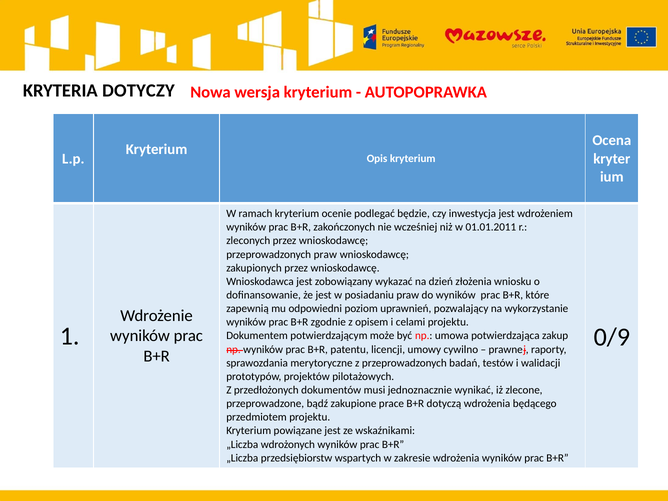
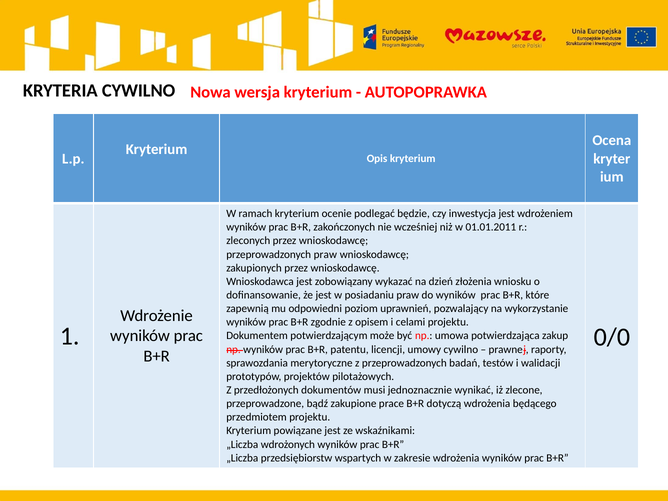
KRYTERIA DOTYCZY: DOTYCZY -> CYWILNO
0/9: 0/9 -> 0/0
